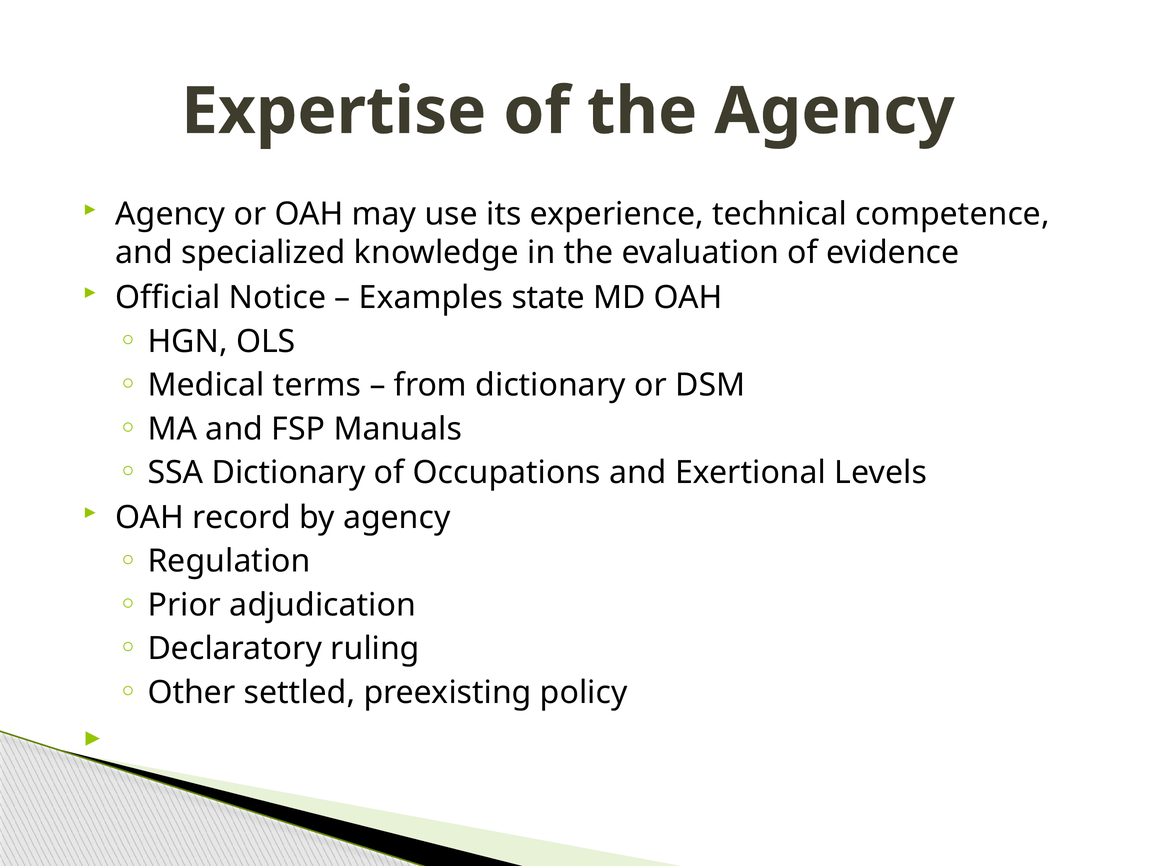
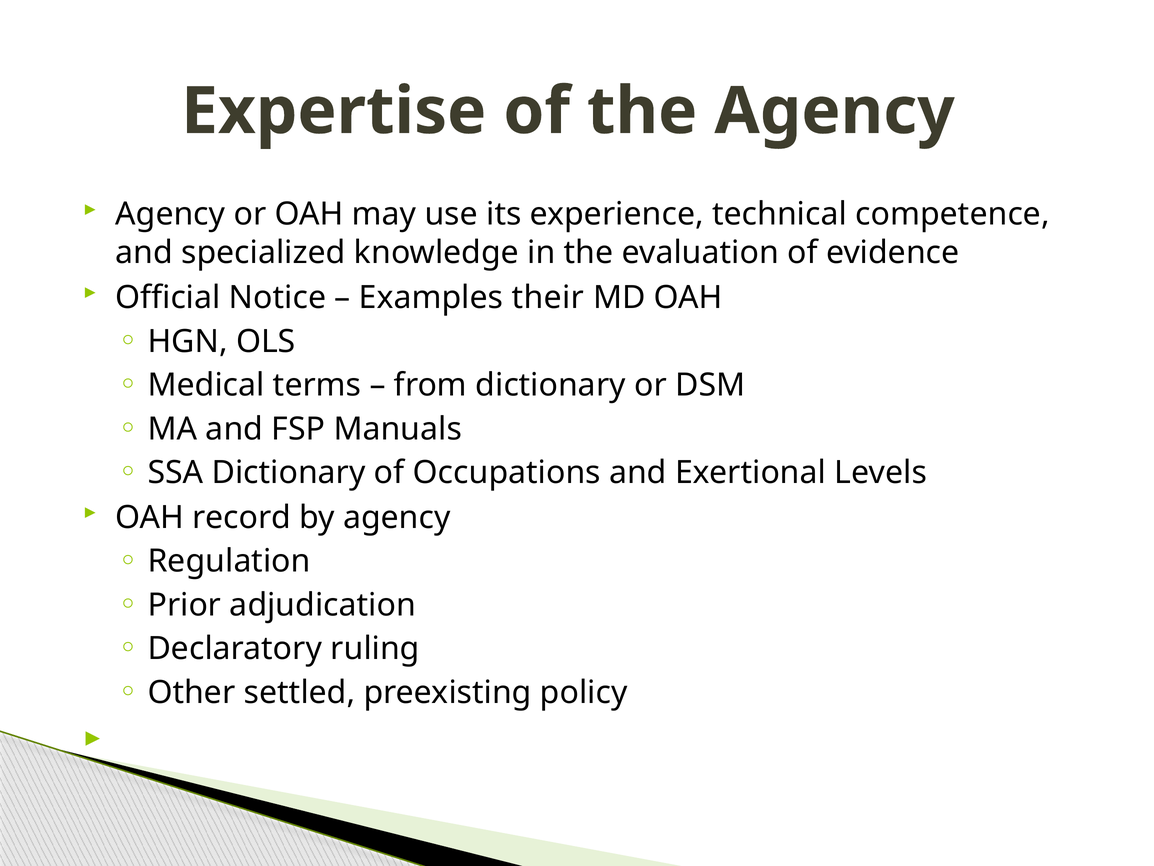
state: state -> their
